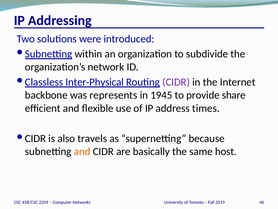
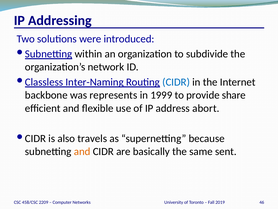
Inter-Physical: Inter-Physical -> Inter-Naming
CIDR at (176, 82) colour: purple -> blue
1945: 1945 -> 1999
times: times -> abort
host: host -> sent
